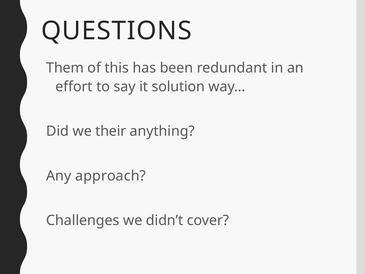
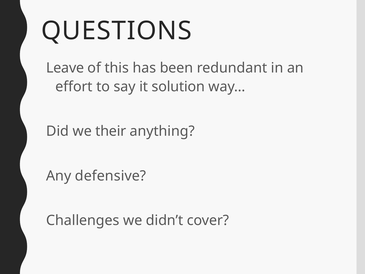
Them: Them -> Leave
approach: approach -> defensive
